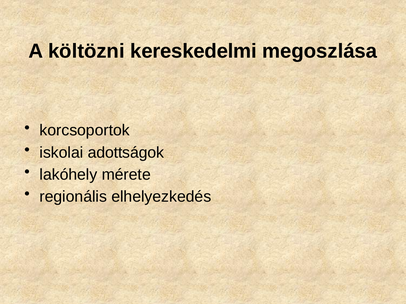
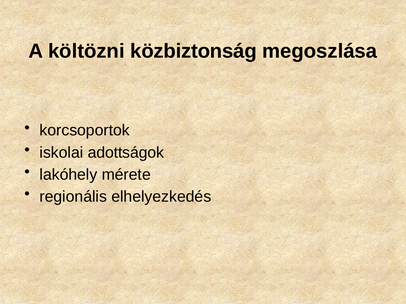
kereskedelmi: kereskedelmi -> közbiztonság
